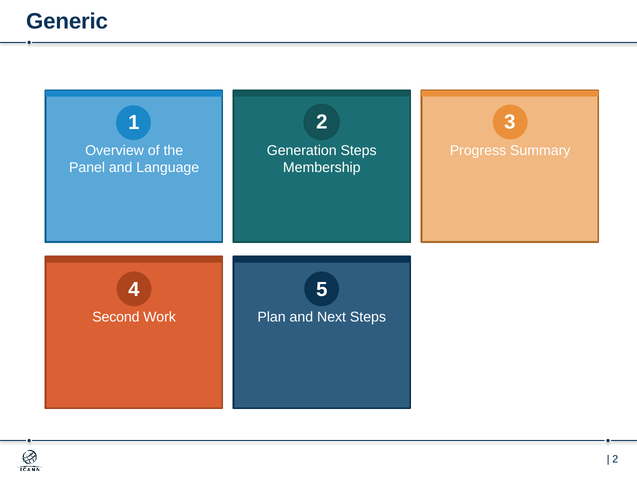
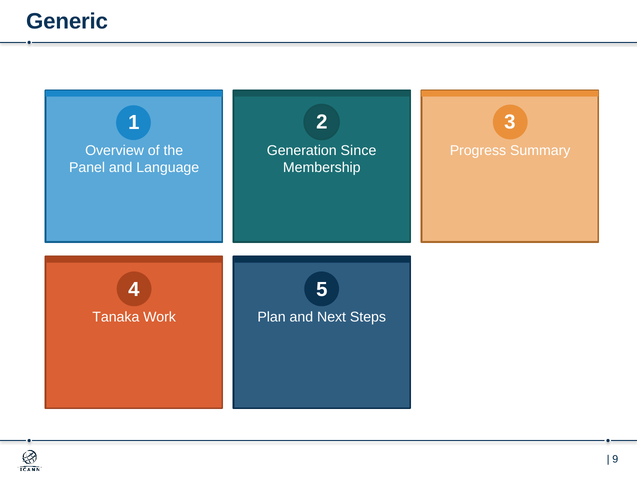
Generation Steps: Steps -> Since
Second: Second -> Tanaka
2 at (615, 459): 2 -> 9
